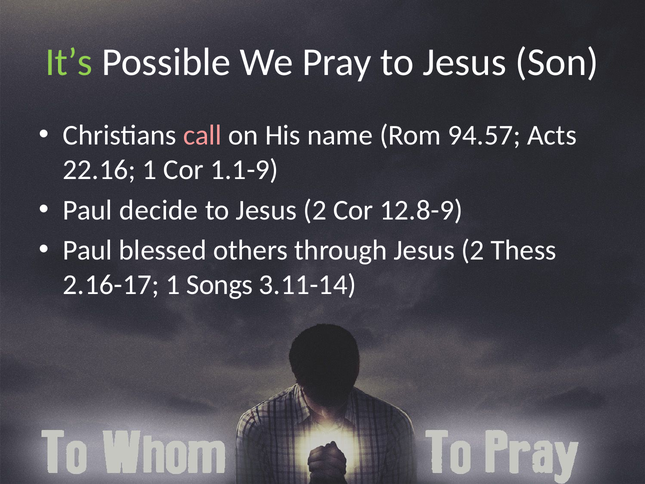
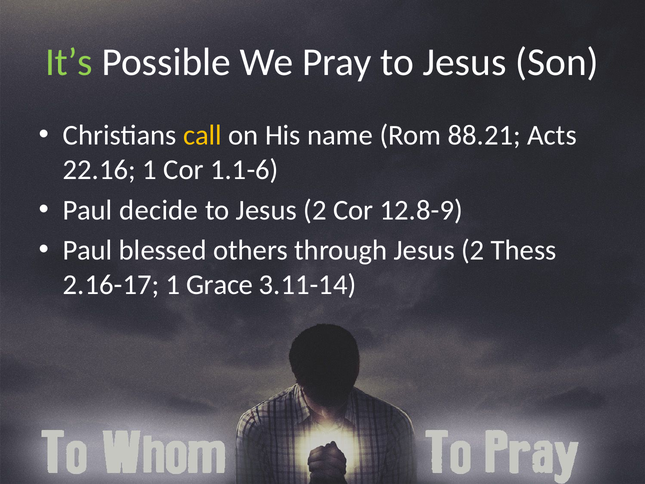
call colour: pink -> yellow
94.57: 94.57 -> 88.21
1.1-9: 1.1-9 -> 1.1-6
Songs: Songs -> Grace
